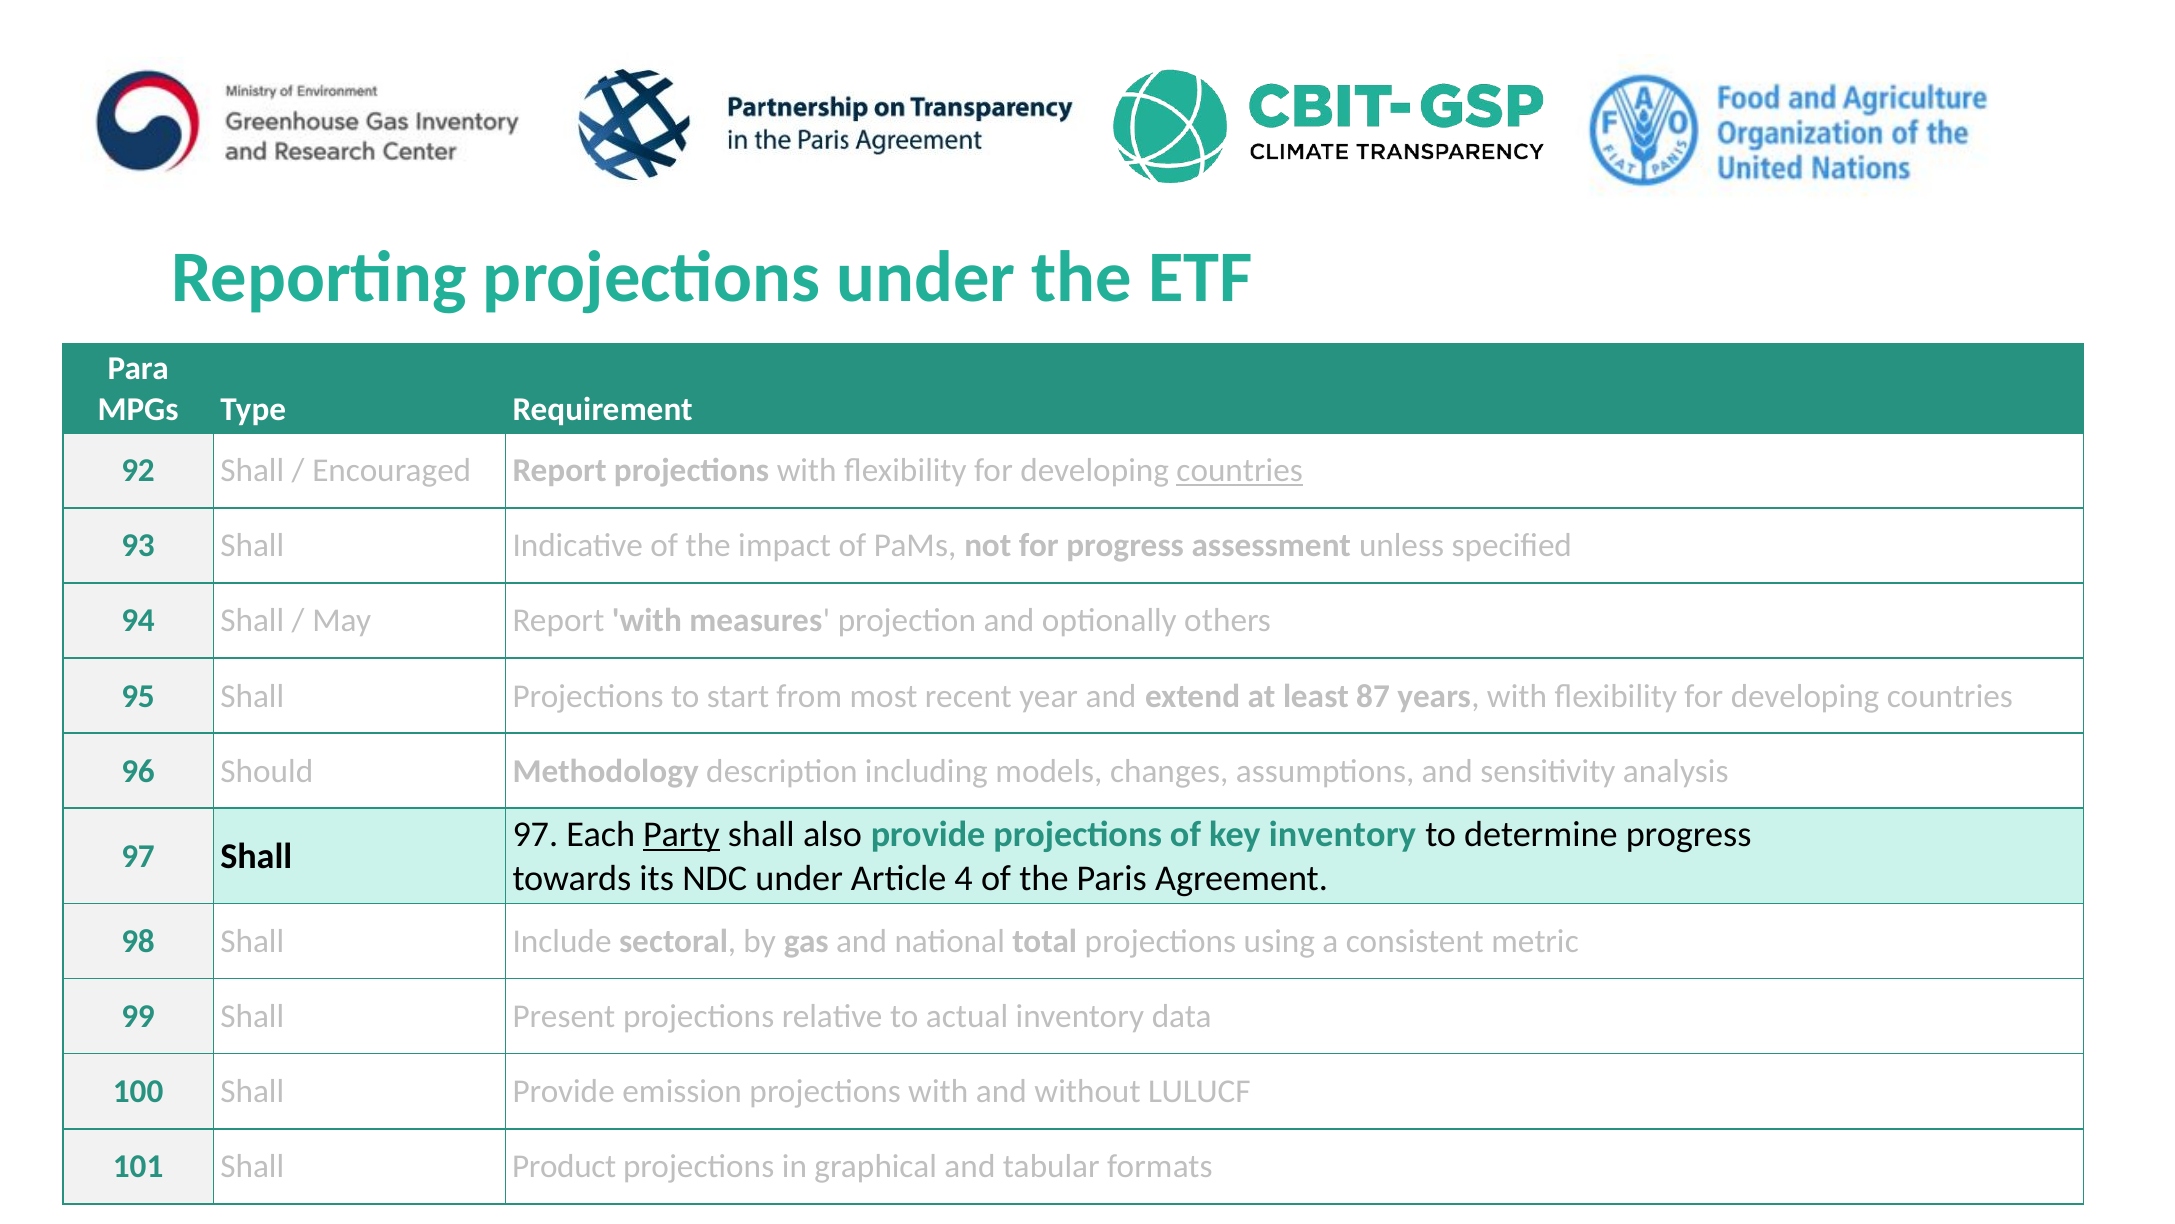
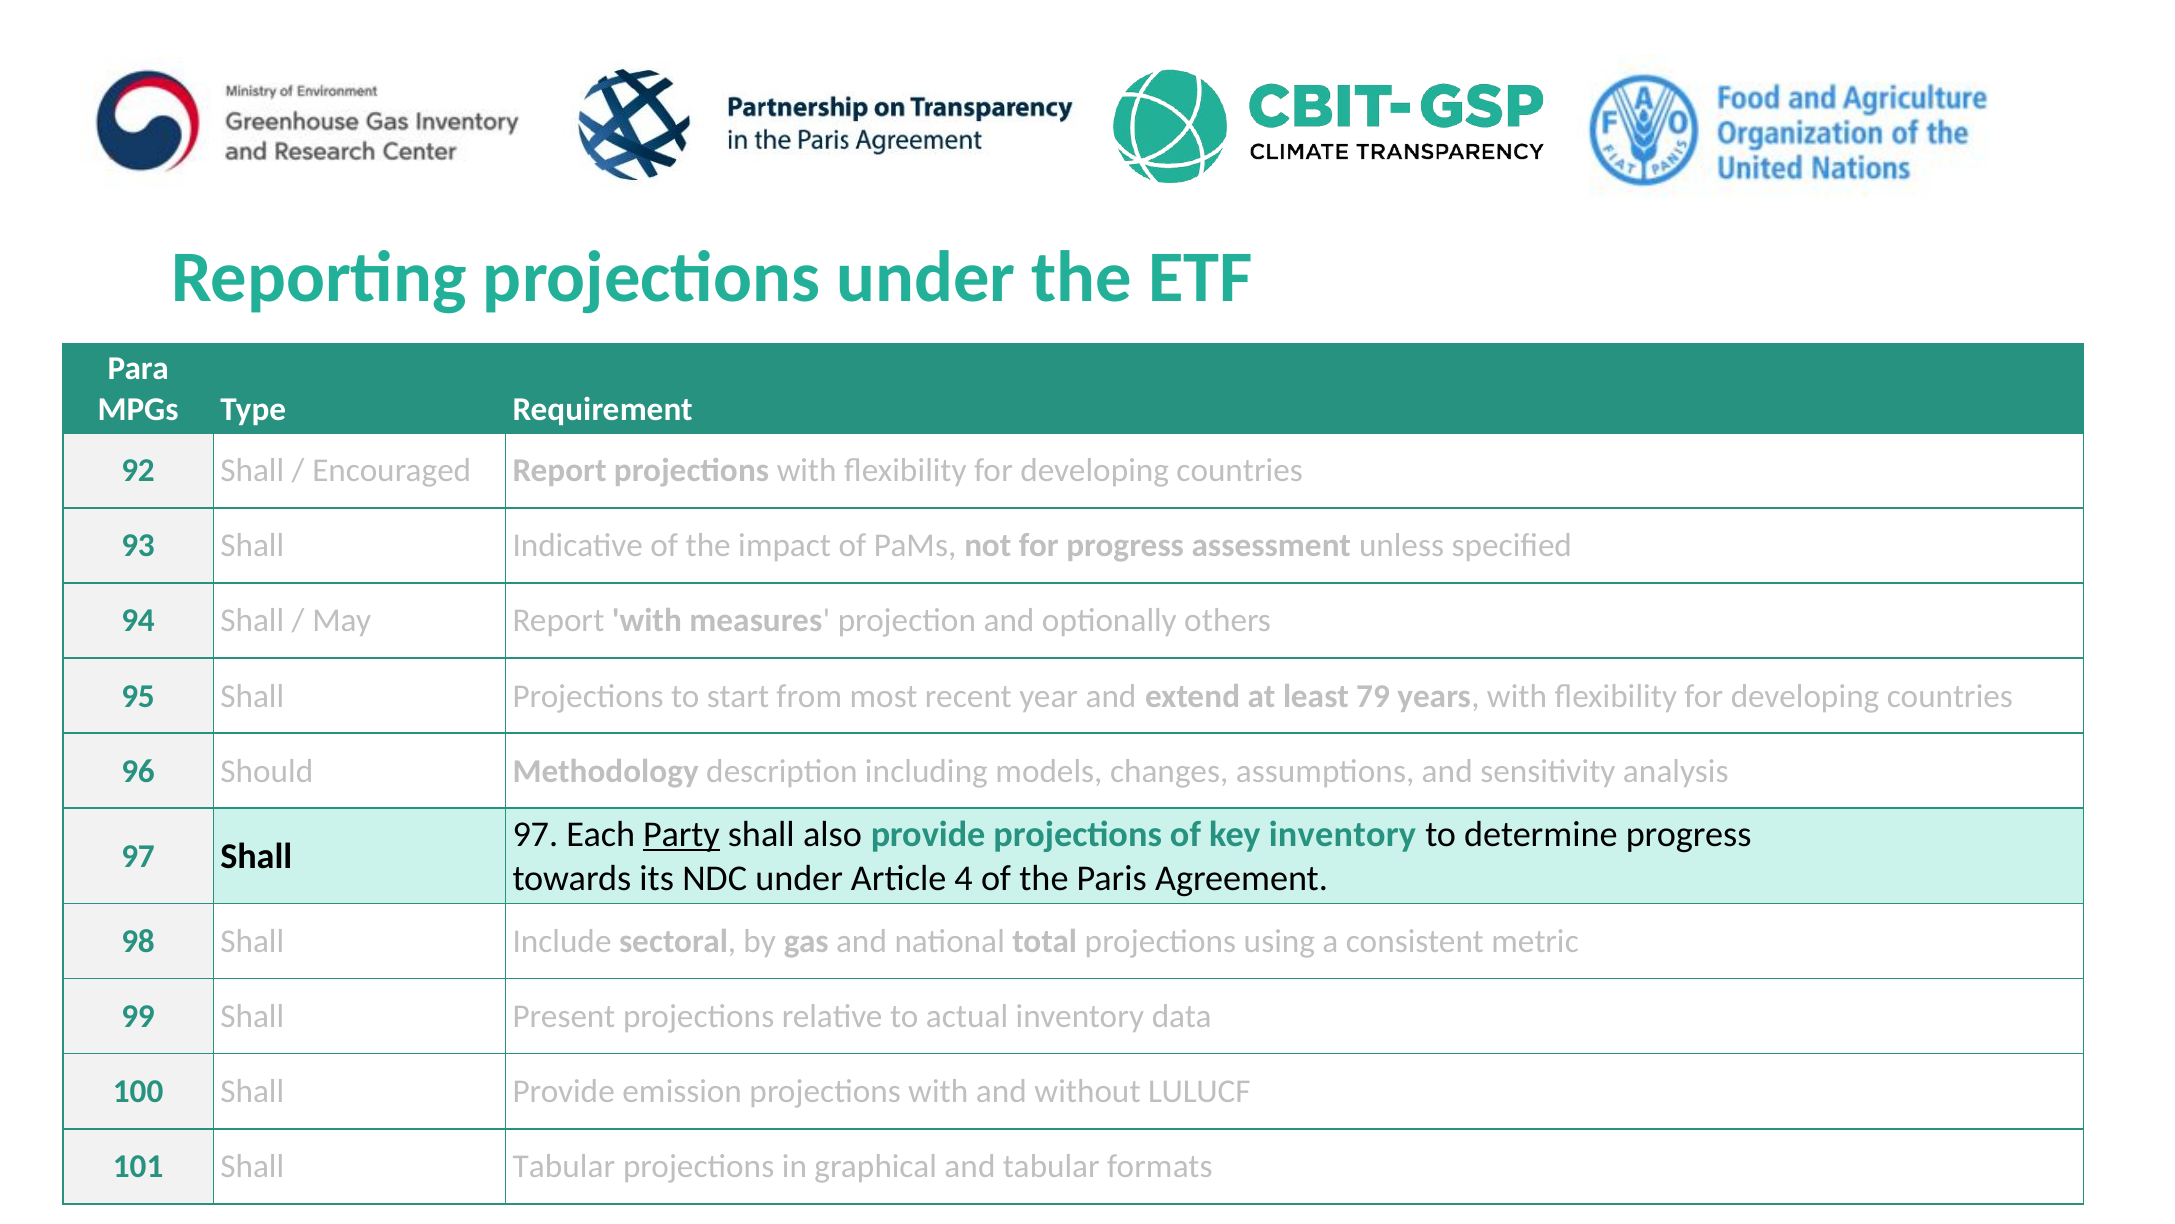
countries at (1240, 471) underline: present -> none
87: 87 -> 79
Shall Product: Product -> Tabular
